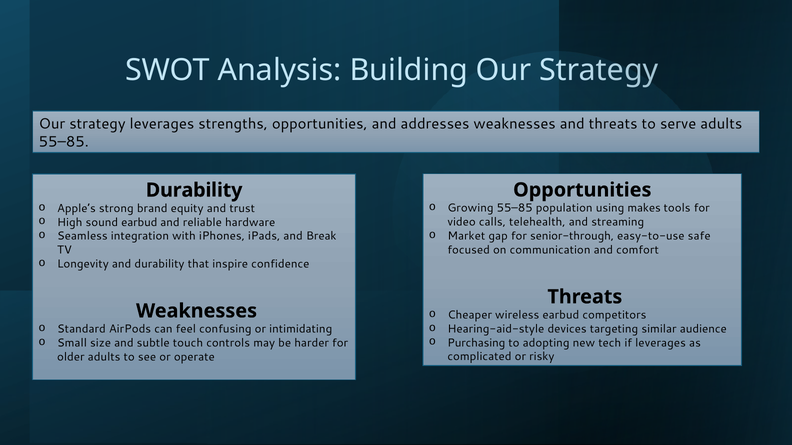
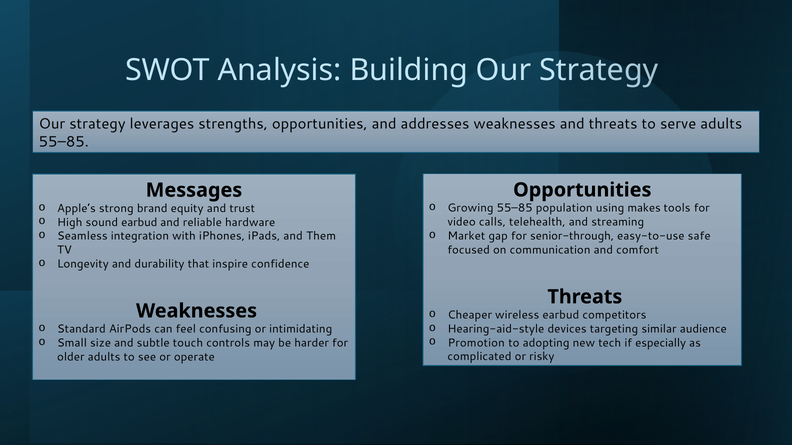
Durability at (194, 190): Durability -> Messages
Break: Break -> Them
Purchasing: Purchasing -> Promotion
if leverages: leverages -> especially
